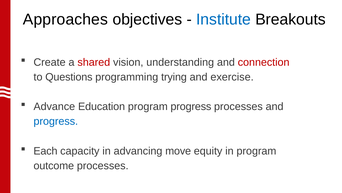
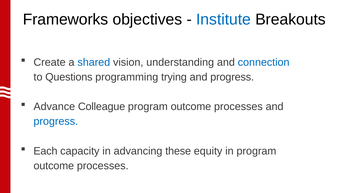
Approaches: Approaches -> Frameworks
shared colour: red -> blue
connection colour: red -> blue
exercise at (232, 77): exercise -> progress
Education: Education -> Colleague
progress at (191, 106): progress -> outcome
move: move -> these
